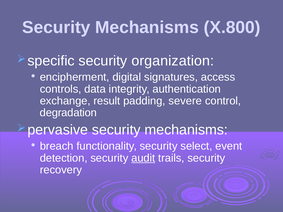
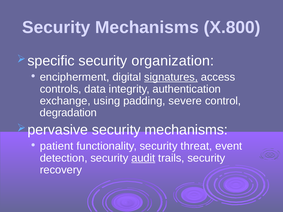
signatures underline: none -> present
result: result -> using
breach: breach -> patient
select: select -> threat
